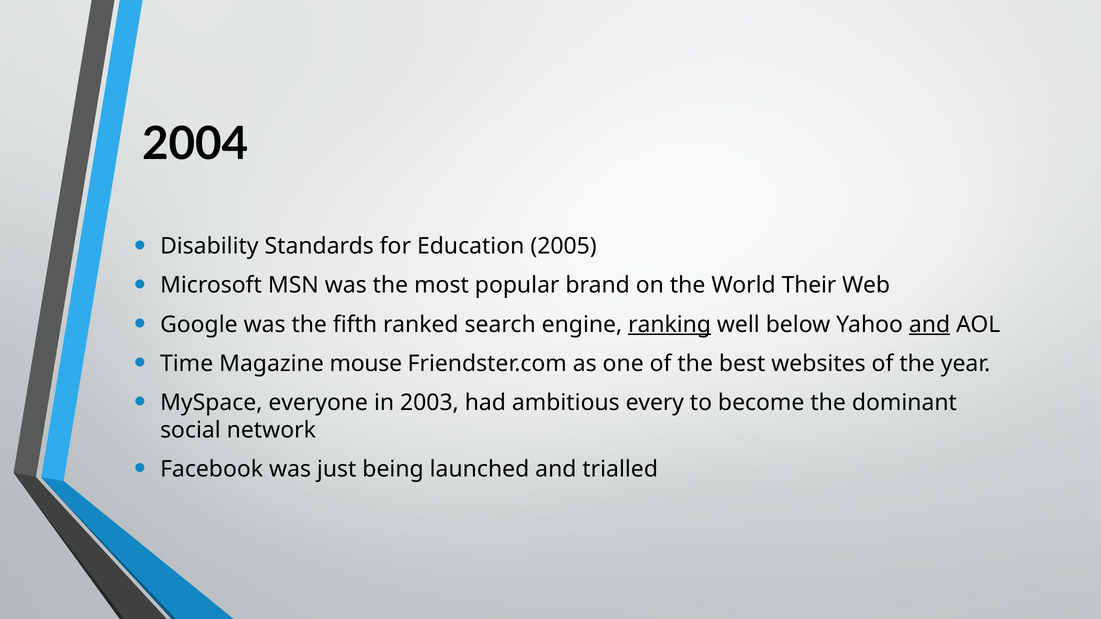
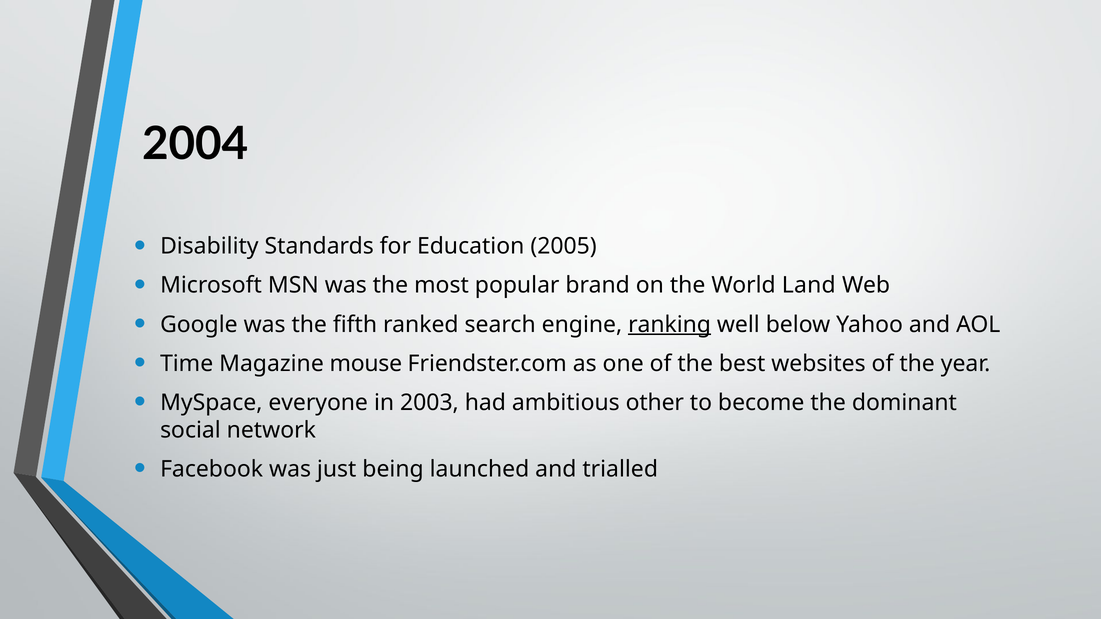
Their: Their -> Land
and at (930, 325) underline: present -> none
every: every -> other
